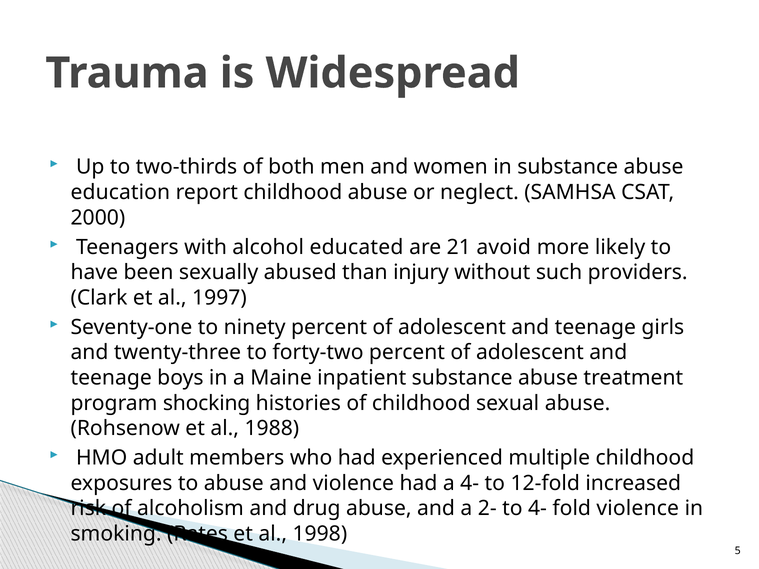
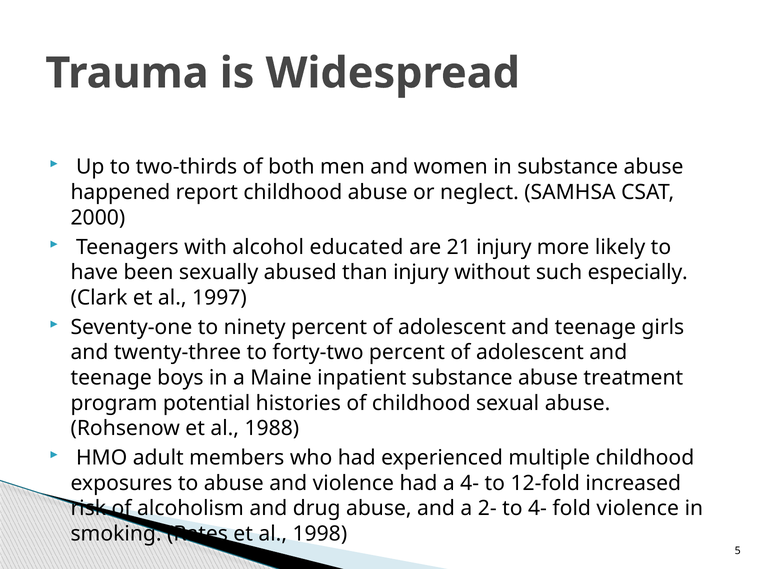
education: education -> happened
21 avoid: avoid -> injury
providers: providers -> especially
shocking: shocking -> potential
